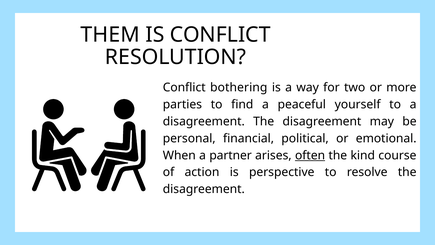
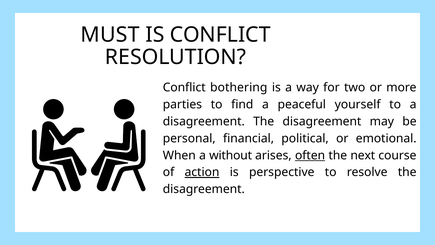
THEM: THEM -> MUST
partner: partner -> without
kind: kind -> next
action underline: none -> present
